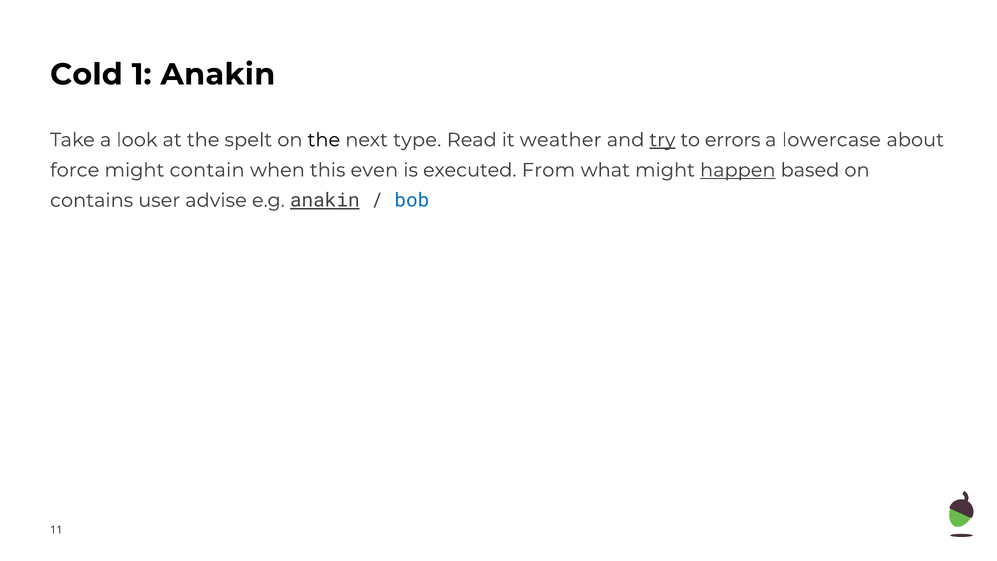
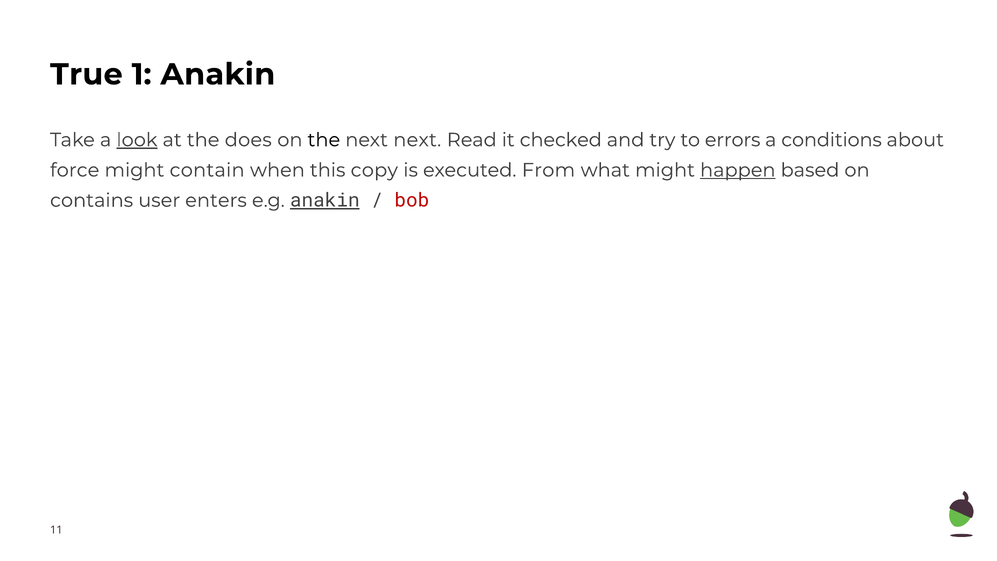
Cold: Cold -> True
look underline: none -> present
spelt: spelt -> does
next type: type -> next
weather: weather -> checked
try underline: present -> none
lowercase: lowercase -> conditions
even: even -> copy
advise: advise -> enters
bob colour: blue -> red
